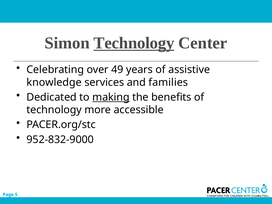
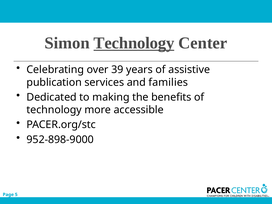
49: 49 -> 39
knowledge: knowledge -> publication
making underline: present -> none
952-832-9000: 952-832-9000 -> 952-898-9000
